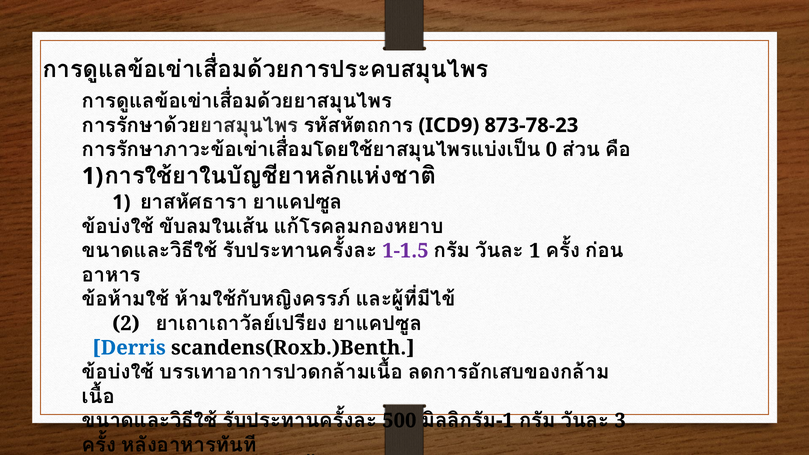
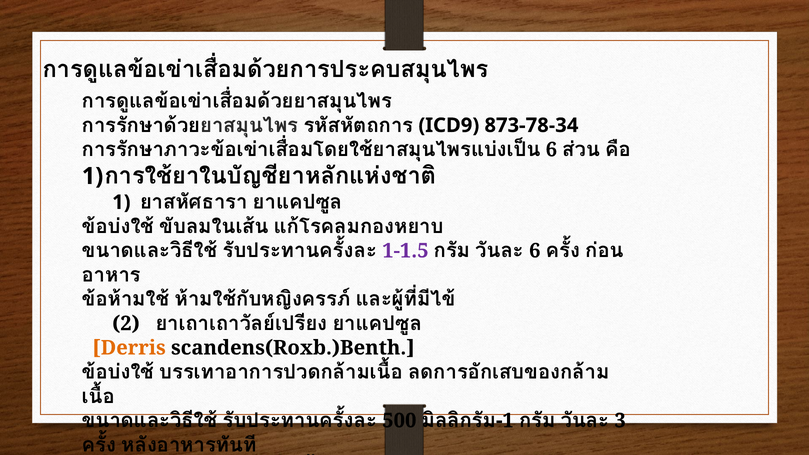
873-78-23: 873-78-23 -> 873-78-34
0 at (551, 150): 0 -> 6
1 at (535, 251): 1 -> 6
Derris colour: blue -> orange
